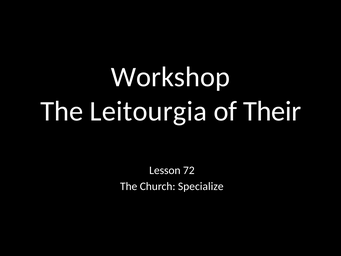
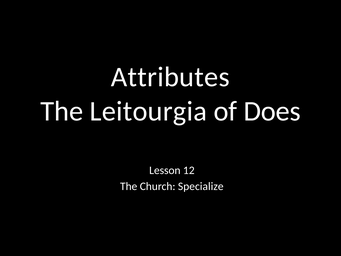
Workshop: Workshop -> Attributes
Their: Their -> Does
72: 72 -> 12
